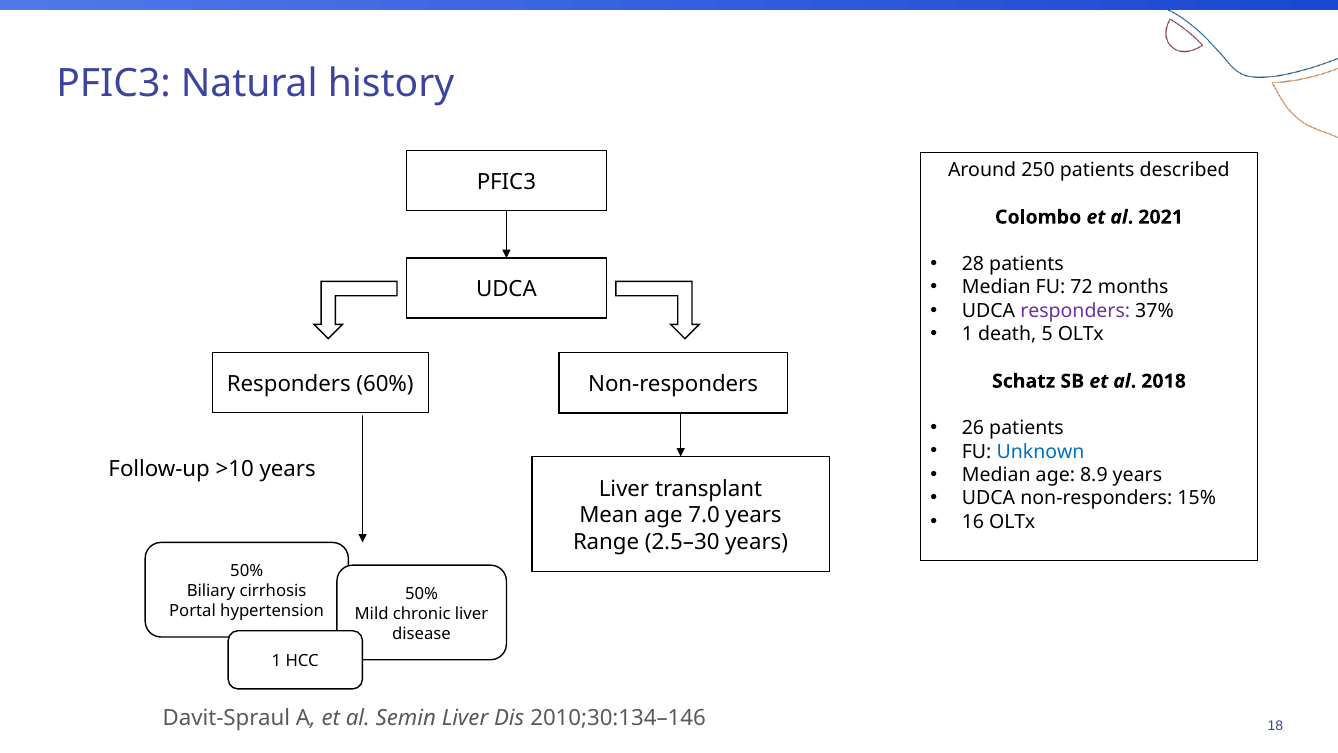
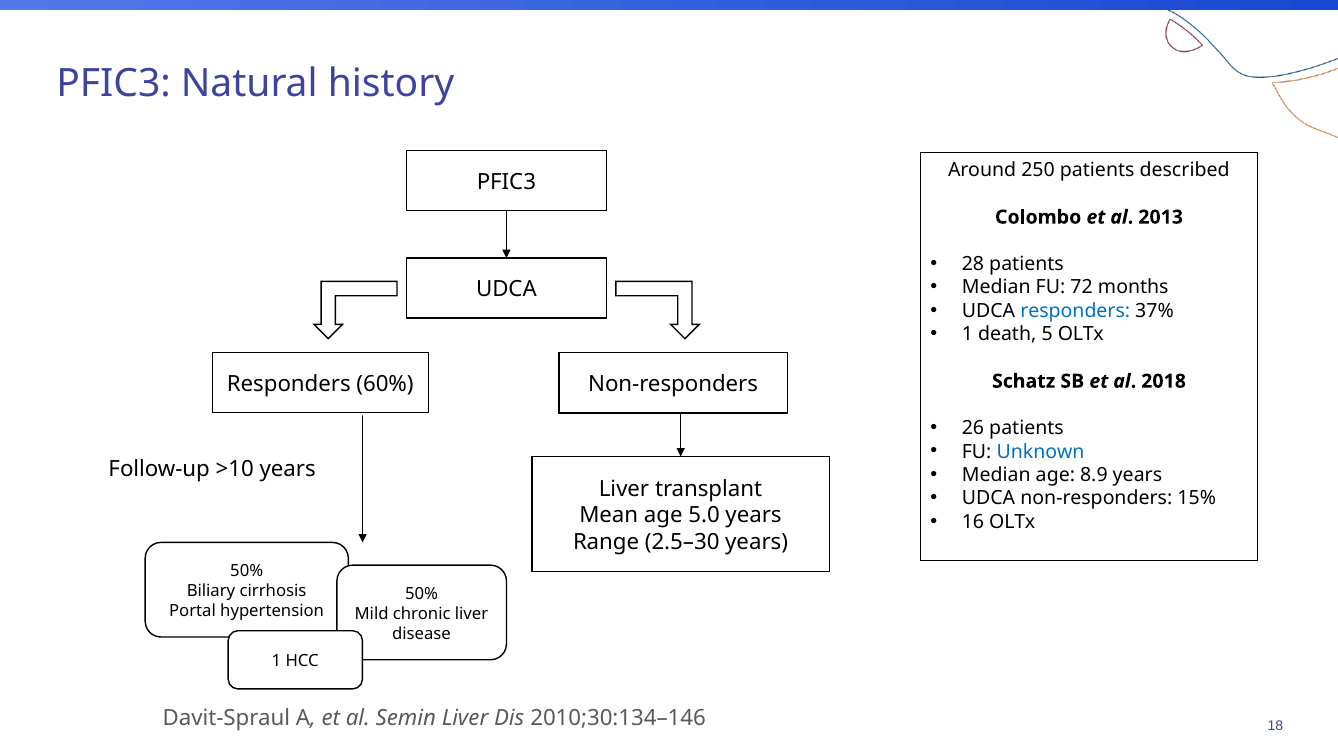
2021: 2021 -> 2013
responders at (1075, 311) colour: purple -> blue
7.0: 7.0 -> 5.0
